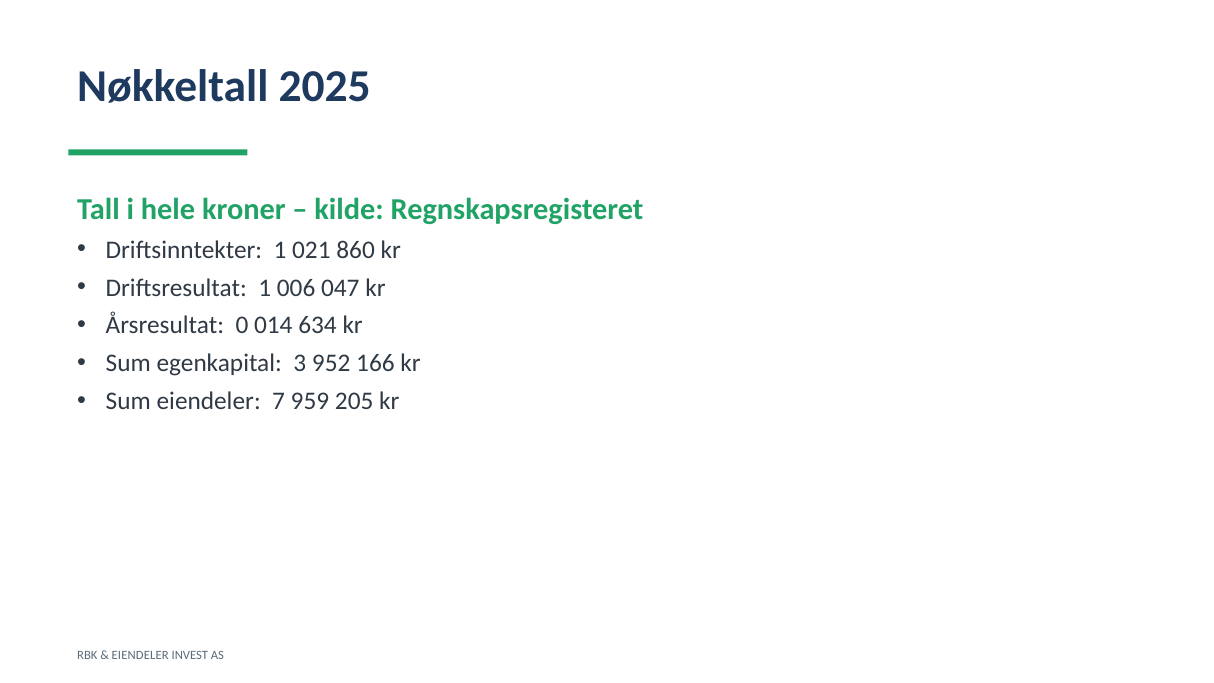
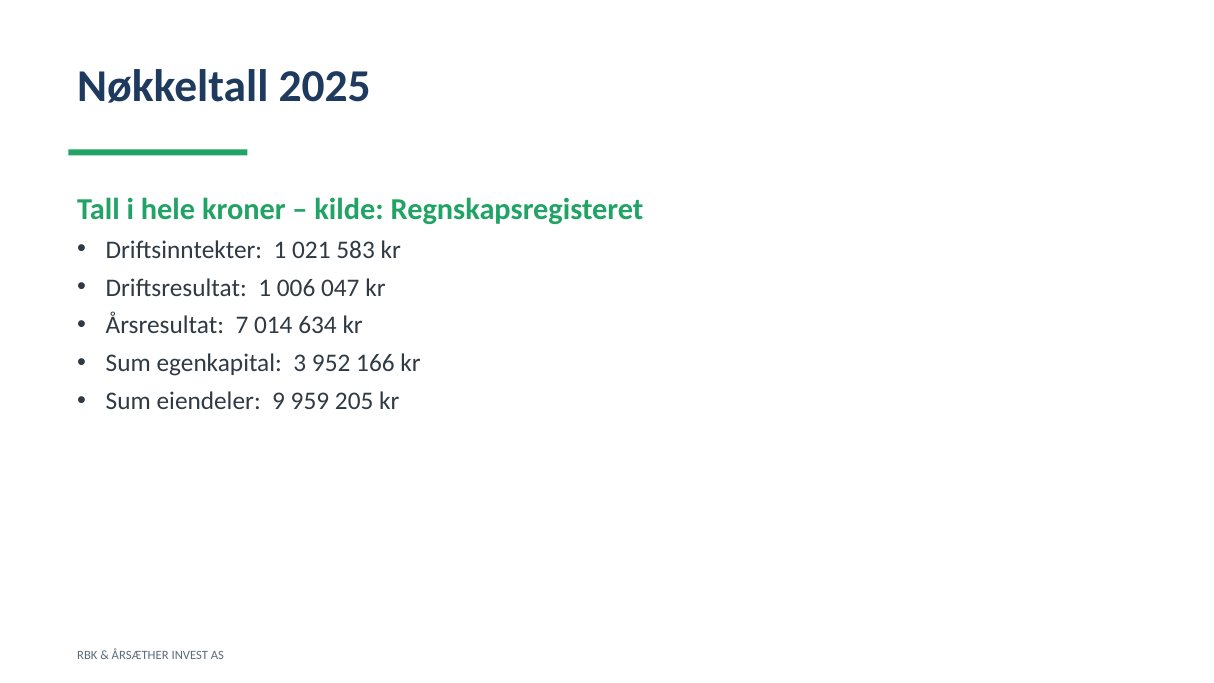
860: 860 -> 583
0: 0 -> 7
7: 7 -> 9
EIENDELER at (140, 655): EIENDELER -> ÅRSÆTHER
